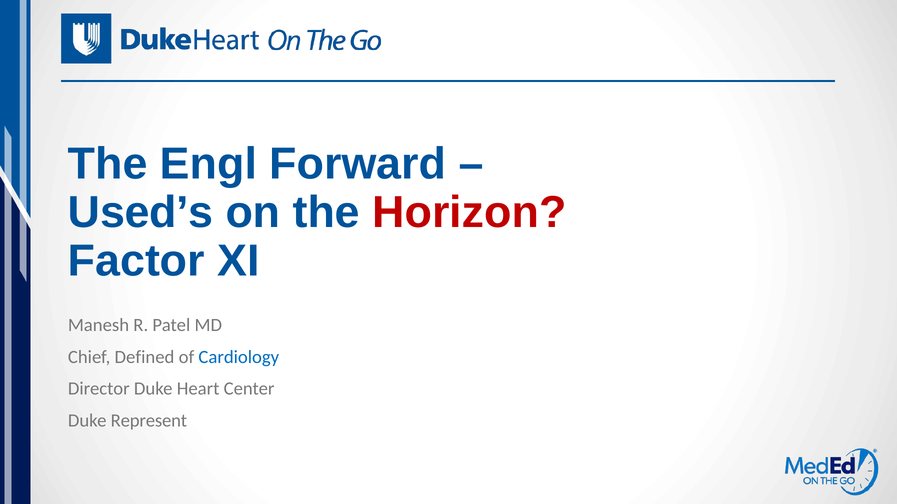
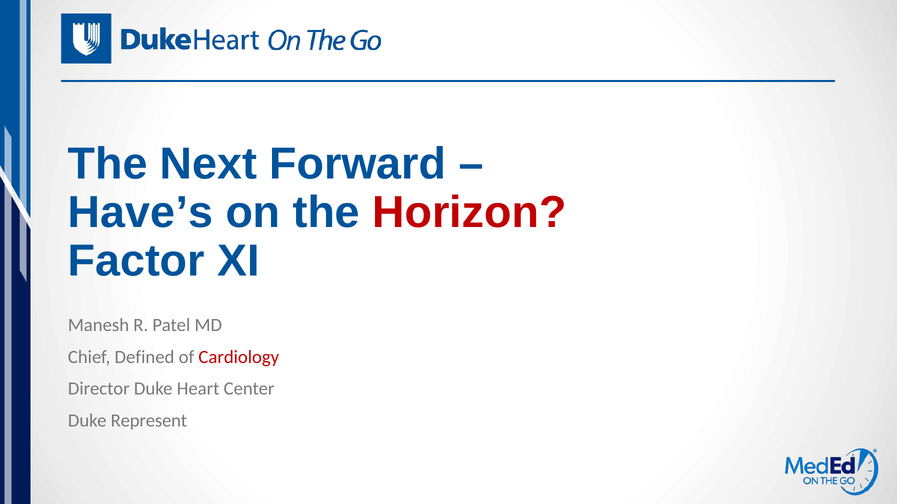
Engl: Engl -> Next
Used’s: Used’s -> Have’s
Cardiology colour: blue -> red
